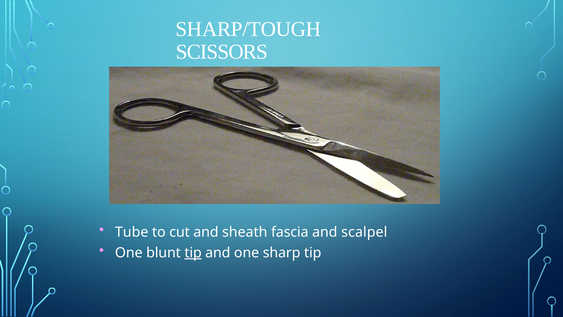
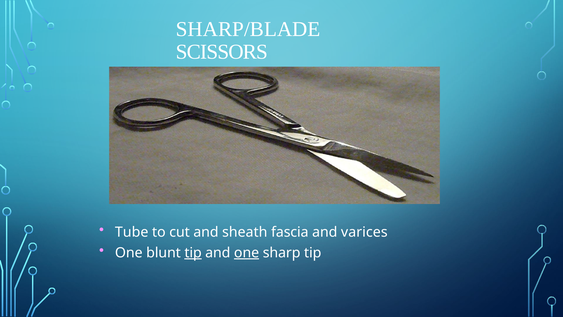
SHARP/TOUGH: SHARP/TOUGH -> SHARP/BLADE
scalpel: scalpel -> varices
one at (247, 252) underline: none -> present
